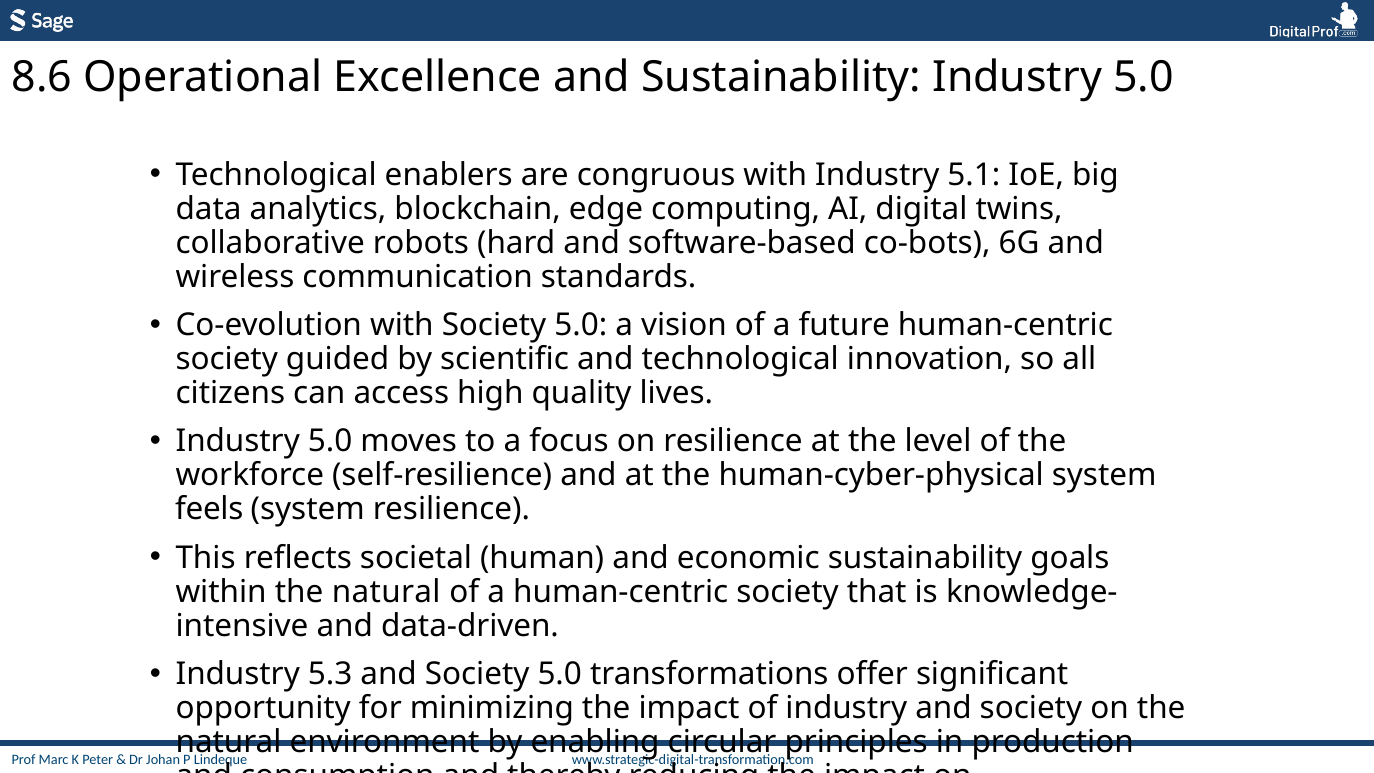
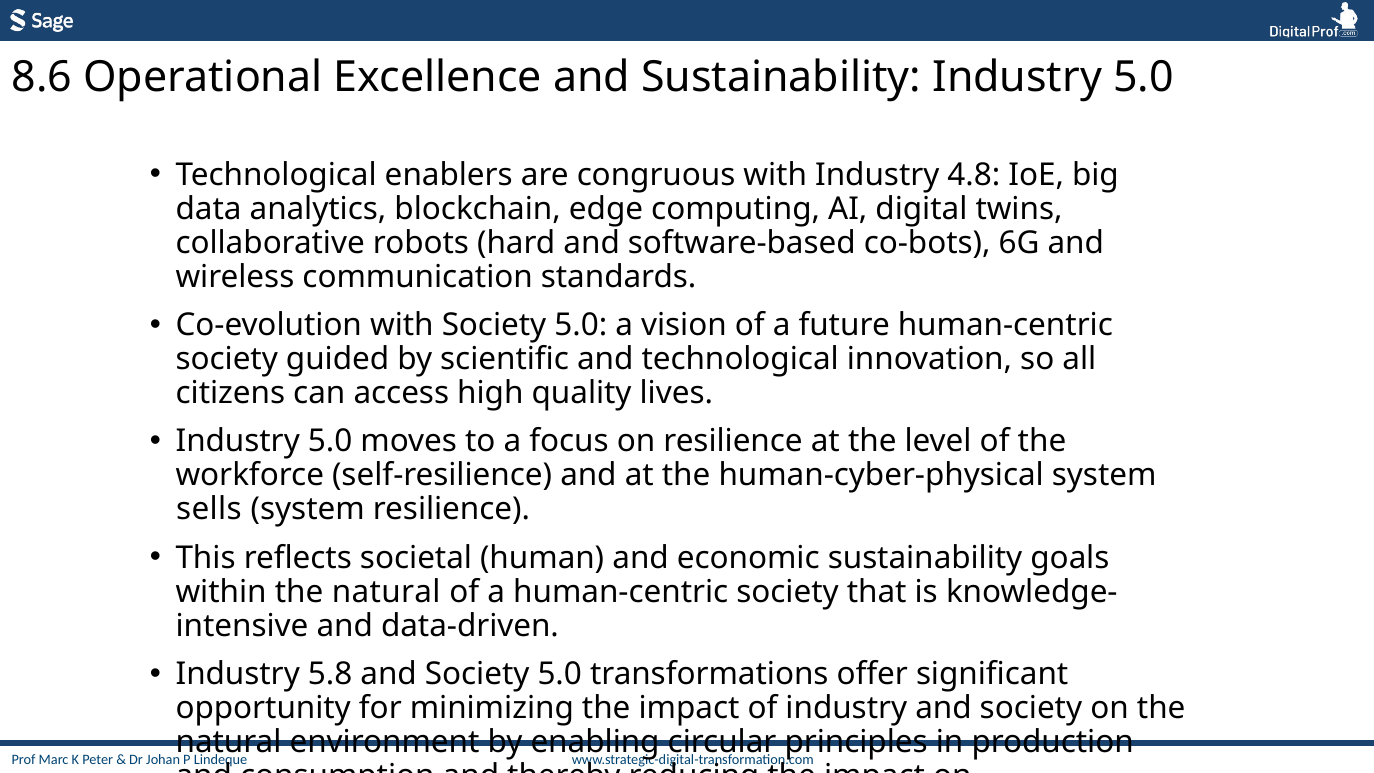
5.1: 5.1 -> 4.8
feels: feels -> sells
5.3: 5.3 -> 5.8
